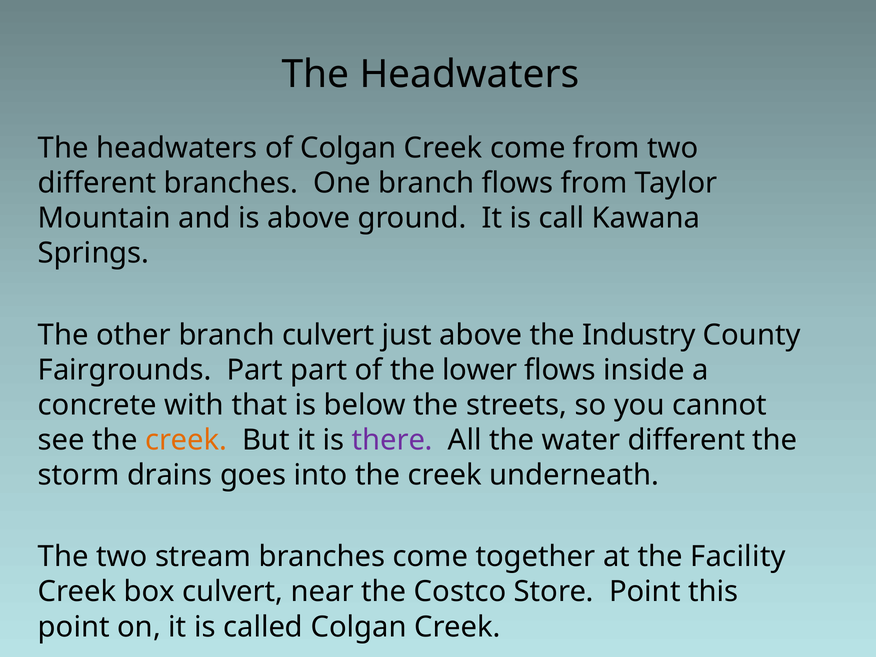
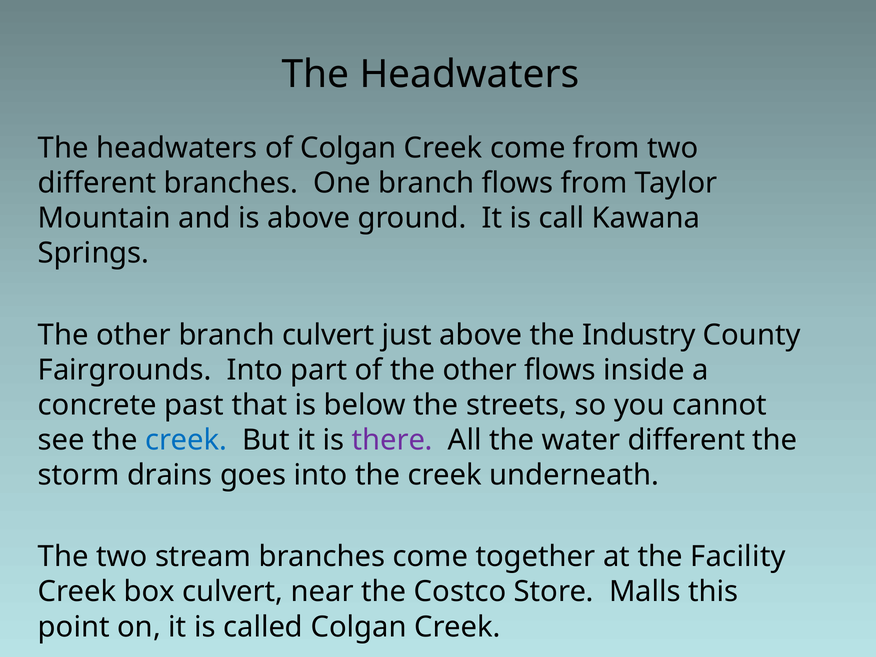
Fairgrounds Part: Part -> Into
of the lower: lower -> other
with: with -> past
creek at (186, 440) colour: orange -> blue
Store Point: Point -> Malls
